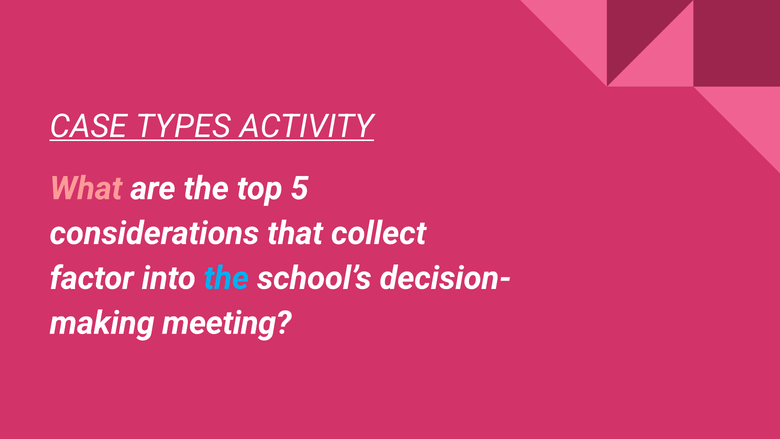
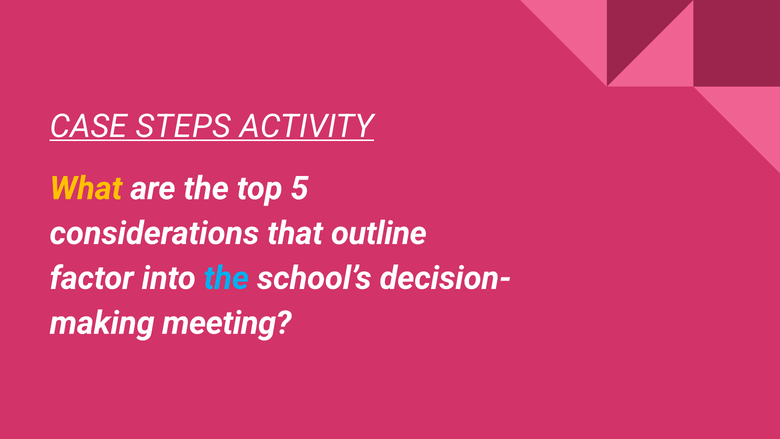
TYPES: TYPES -> STEPS
What colour: pink -> yellow
collect: collect -> outline
